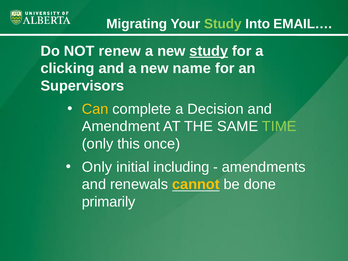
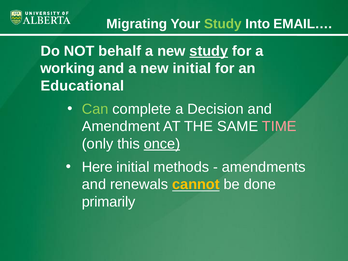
renew: renew -> behalf
clicking: clicking -> working
new name: name -> initial
Supervisors: Supervisors -> Educational
Can colour: yellow -> light green
TIME colour: light green -> pink
once underline: none -> present
Only at (97, 167): Only -> Here
including: including -> methods
